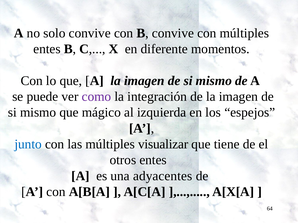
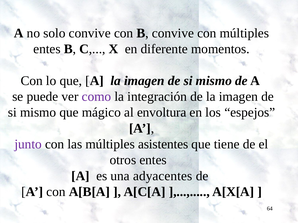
izquierda: izquierda -> envoltura
junto colour: blue -> purple
visualizar: visualizar -> asistentes
